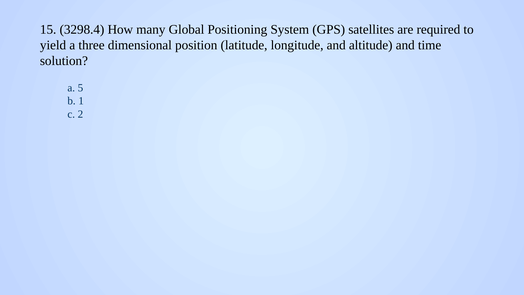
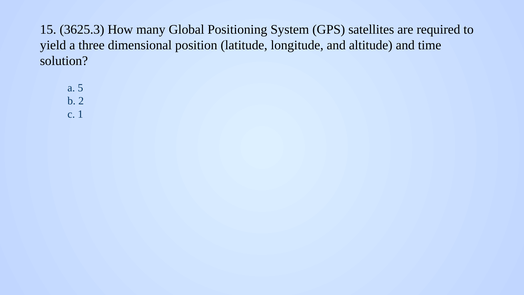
3298.4: 3298.4 -> 3625.3
1: 1 -> 2
2: 2 -> 1
